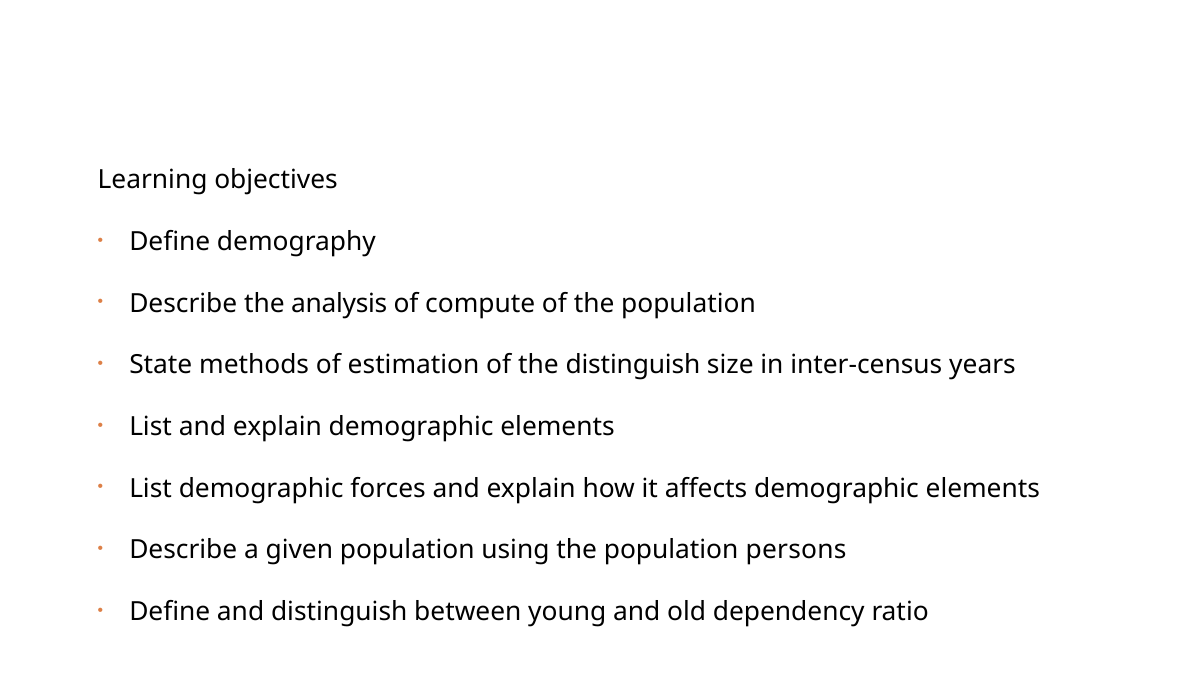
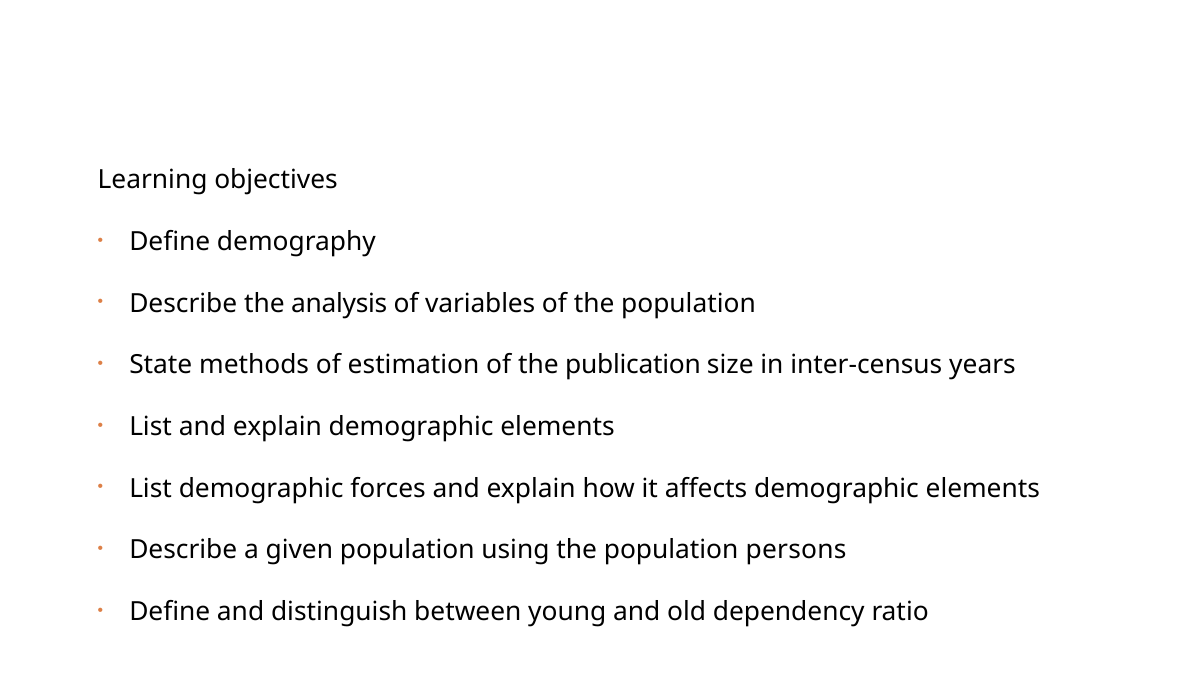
compute: compute -> variables
the distinguish: distinguish -> publication
